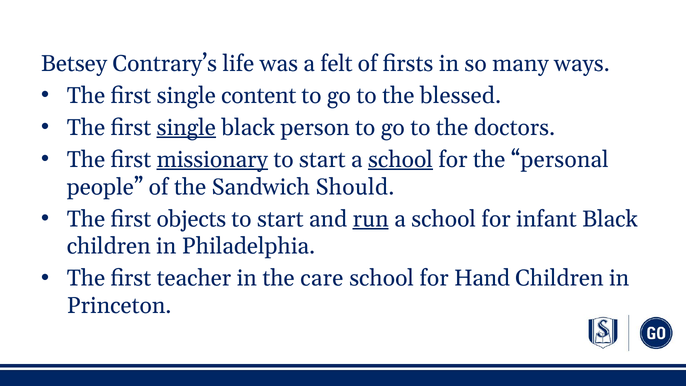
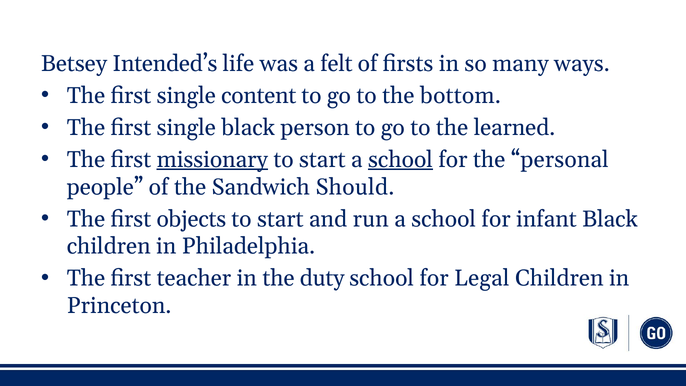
Contrary’s: Contrary’s -> Intended’s
blessed: blessed -> bottom
single at (186, 127) underline: present -> none
doctors: doctors -> learned
run underline: present -> none
care: care -> duty
Hand: Hand -> Legal
